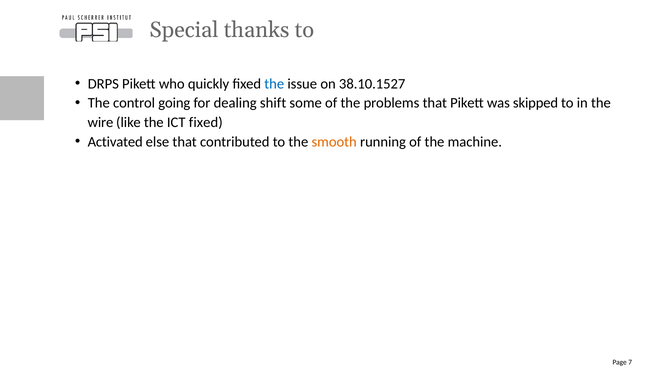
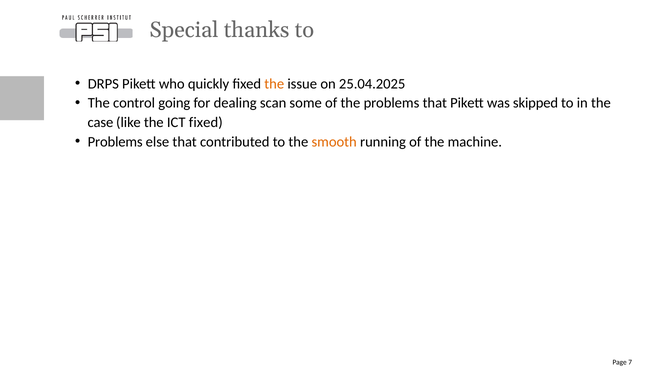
the at (274, 84) colour: blue -> orange
38.10.1527: 38.10.1527 -> 25.04.2025
shift: shift -> scan
wire: wire -> case
Activated at (115, 142): Activated -> Problems
